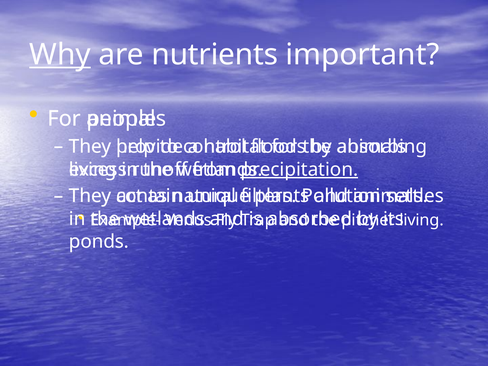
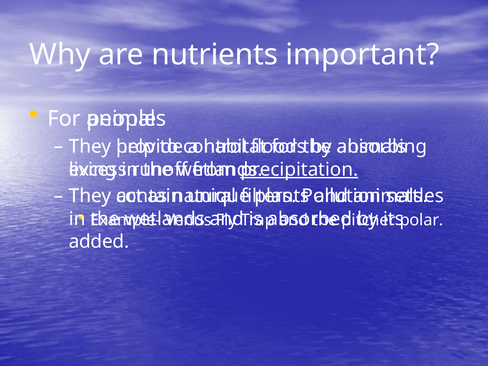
Why underline: present -> none
living at (422, 220): living -> polar
ponds: ponds -> added
